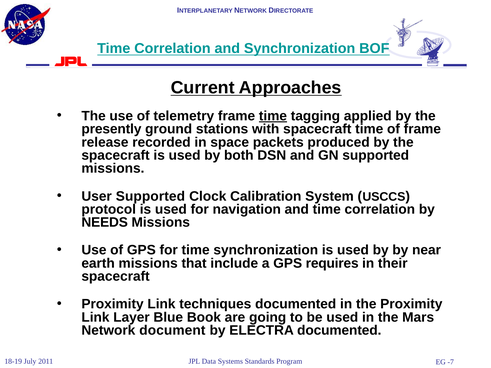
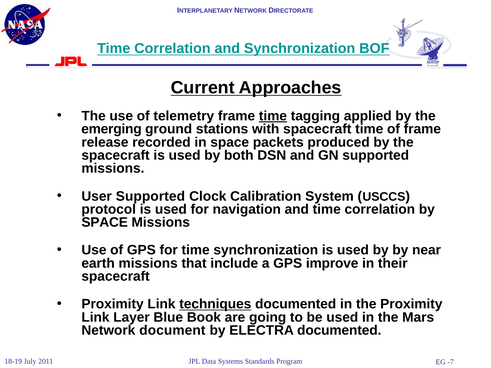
presently: presently -> emerging
NEEDS at (105, 223): NEEDS -> SPACE
requires: requires -> improve
techniques underline: none -> present
